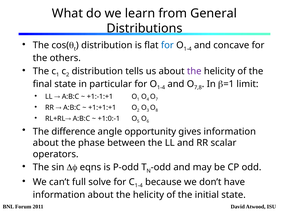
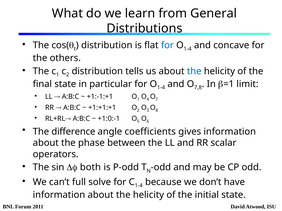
the at (194, 71) colour: purple -> blue
opportunity: opportunity -> coefficients
eqns: eqns -> both
